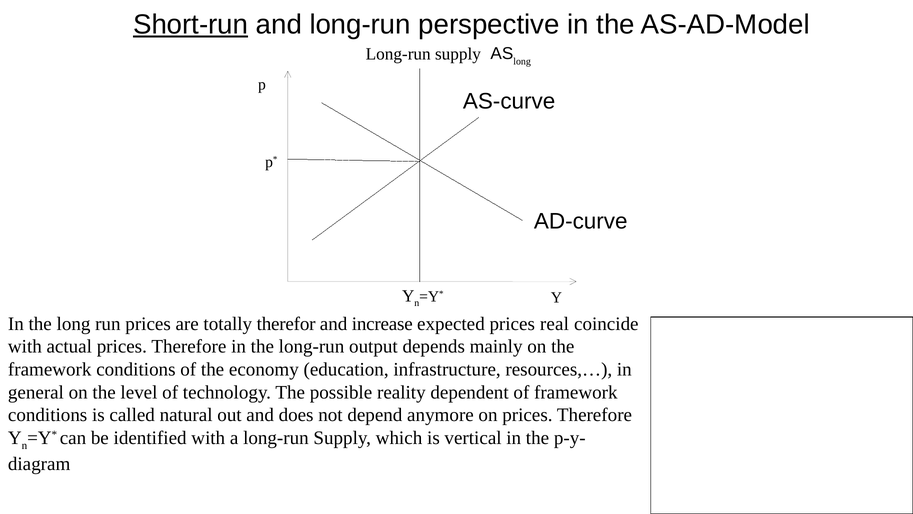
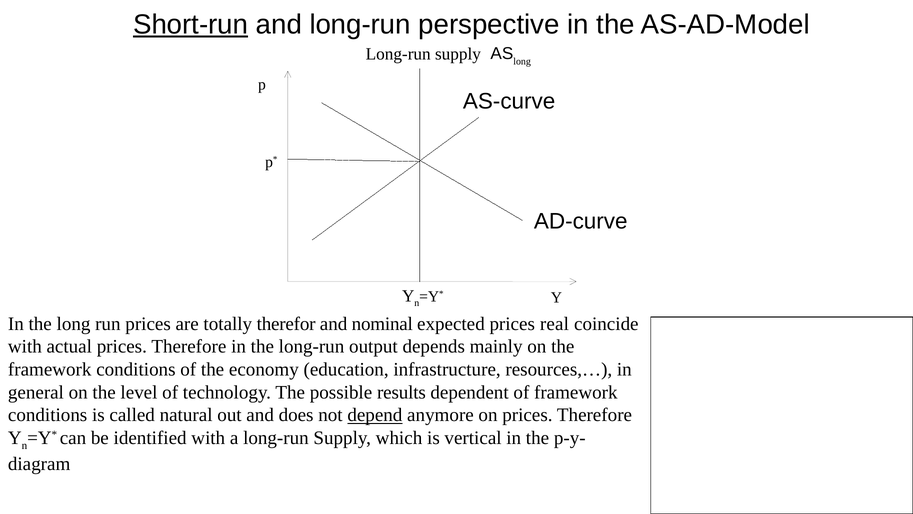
increase: increase -> nominal
reality: reality -> results
depend underline: none -> present
